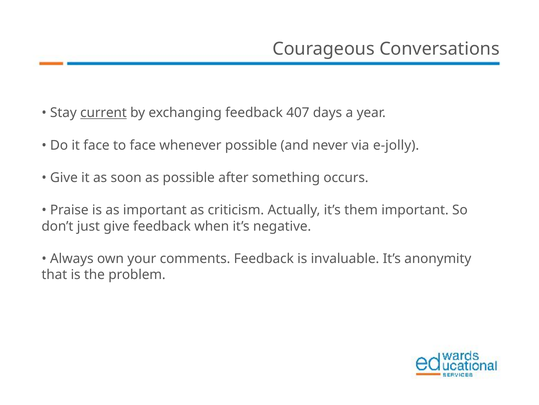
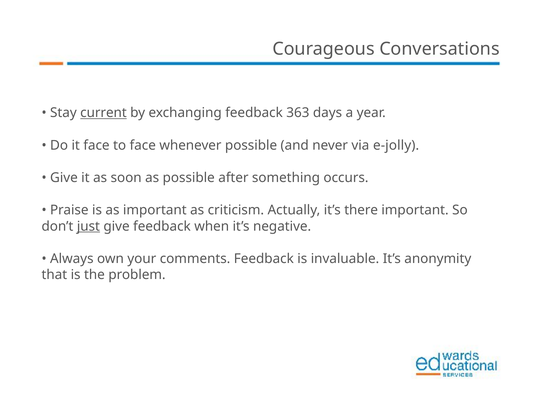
407: 407 -> 363
them: them -> there
just underline: none -> present
